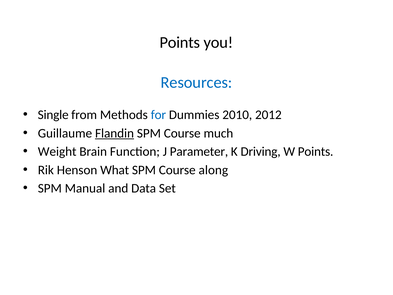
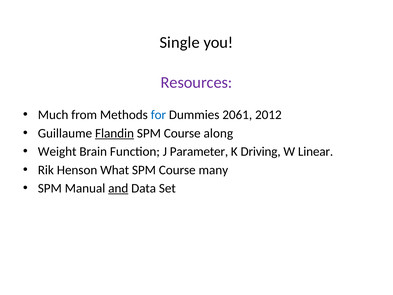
Points at (180, 42): Points -> Single
Resources colour: blue -> purple
Single: Single -> Much
2010: 2010 -> 2061
much: much -> along
W Points: Points -> Linear
along: along -> many
and underline: none -> present
